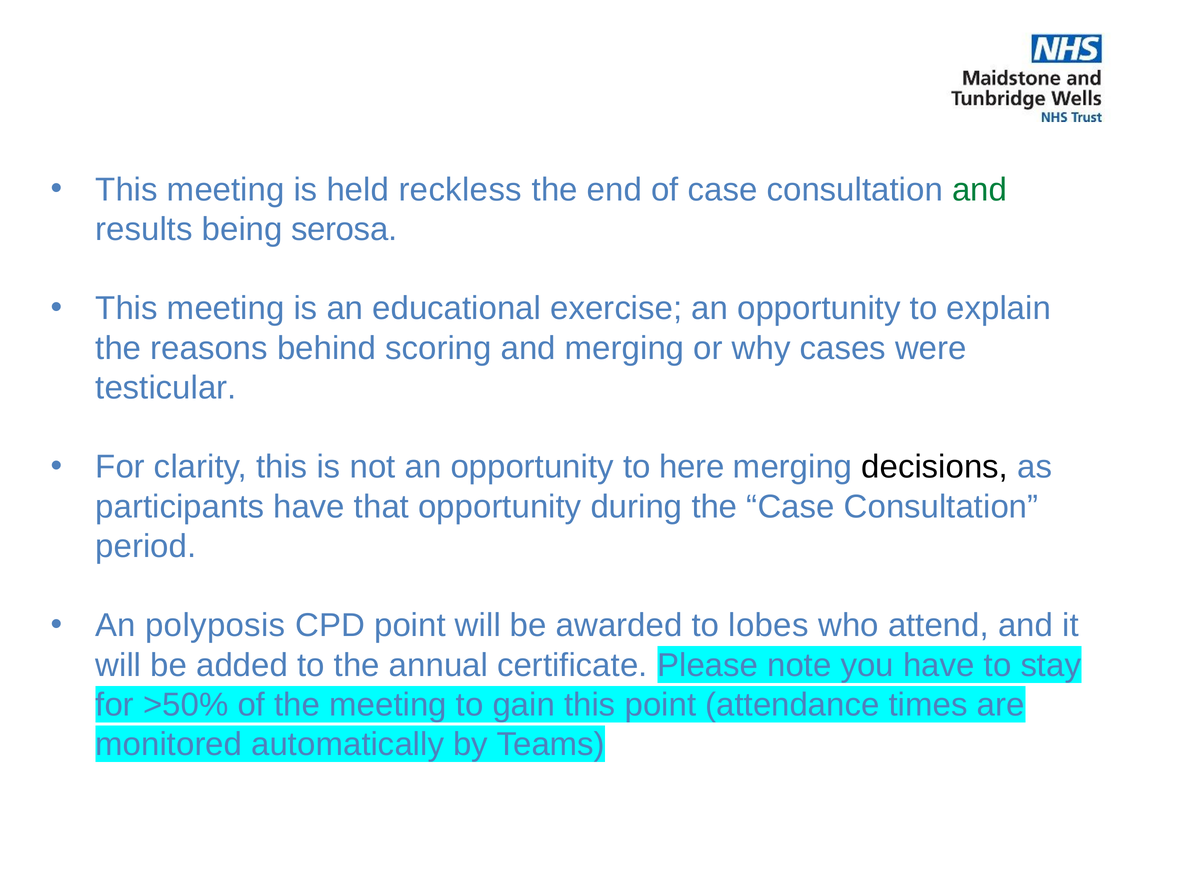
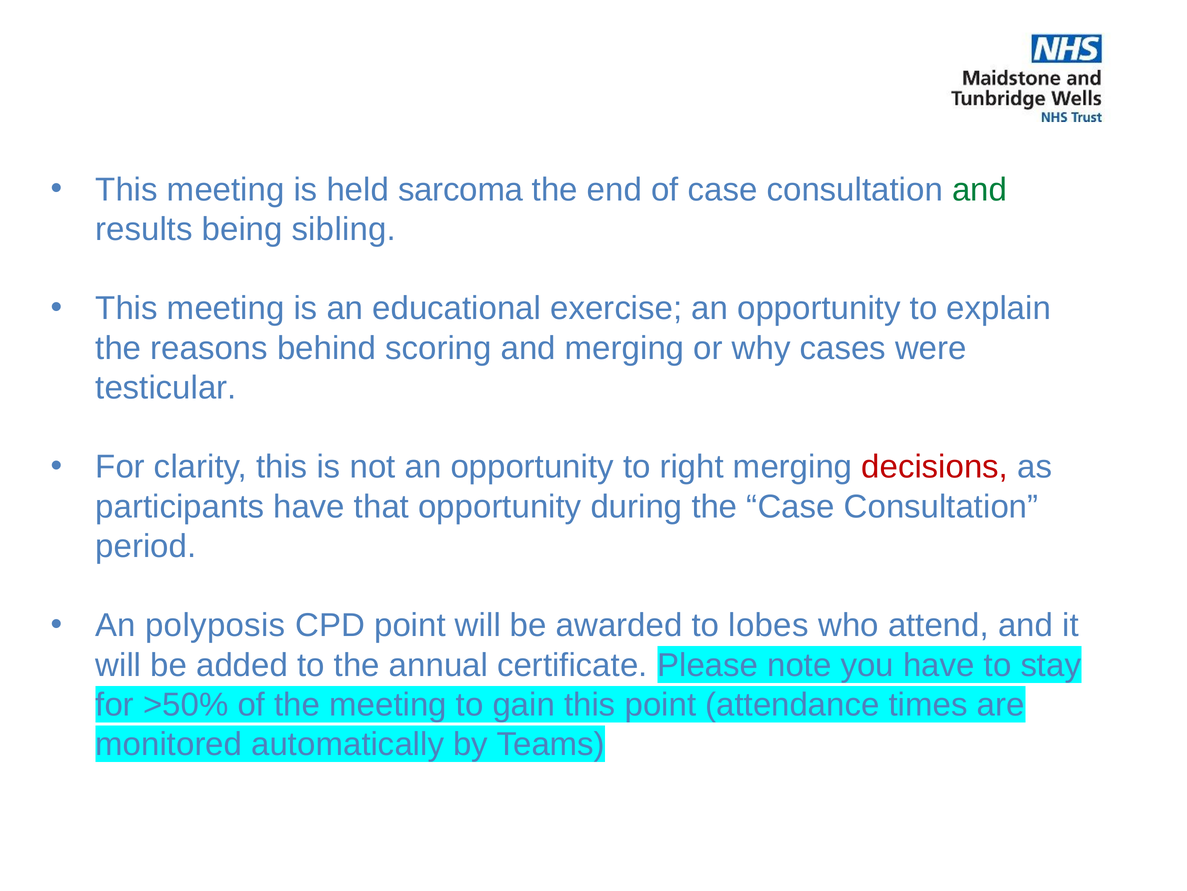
reckless: reckless -> sarcoma
serosa: serosa -> sibling
here: here -> right
decisions colour: black -> red
